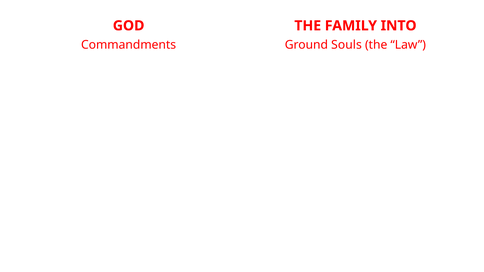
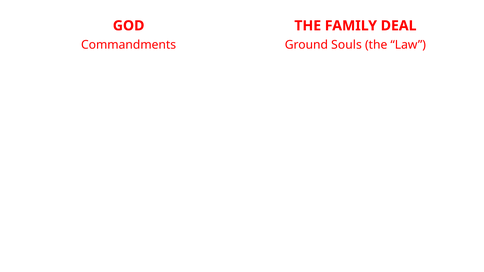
INTO: INTO -> DEAL
